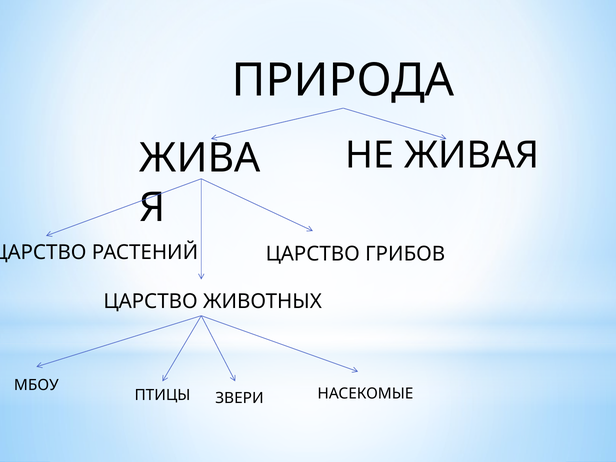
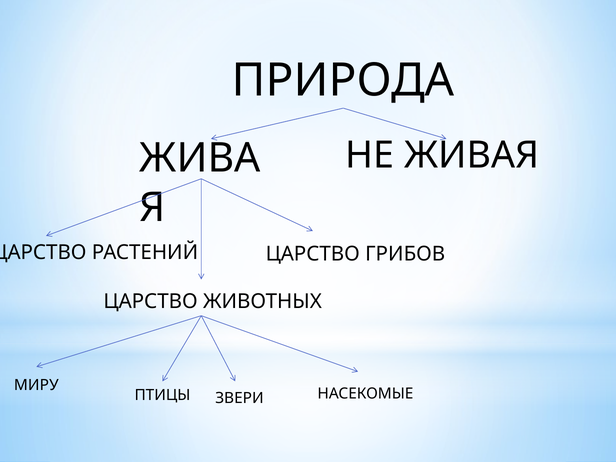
МБОУ: МБОУ -> МИРУ
